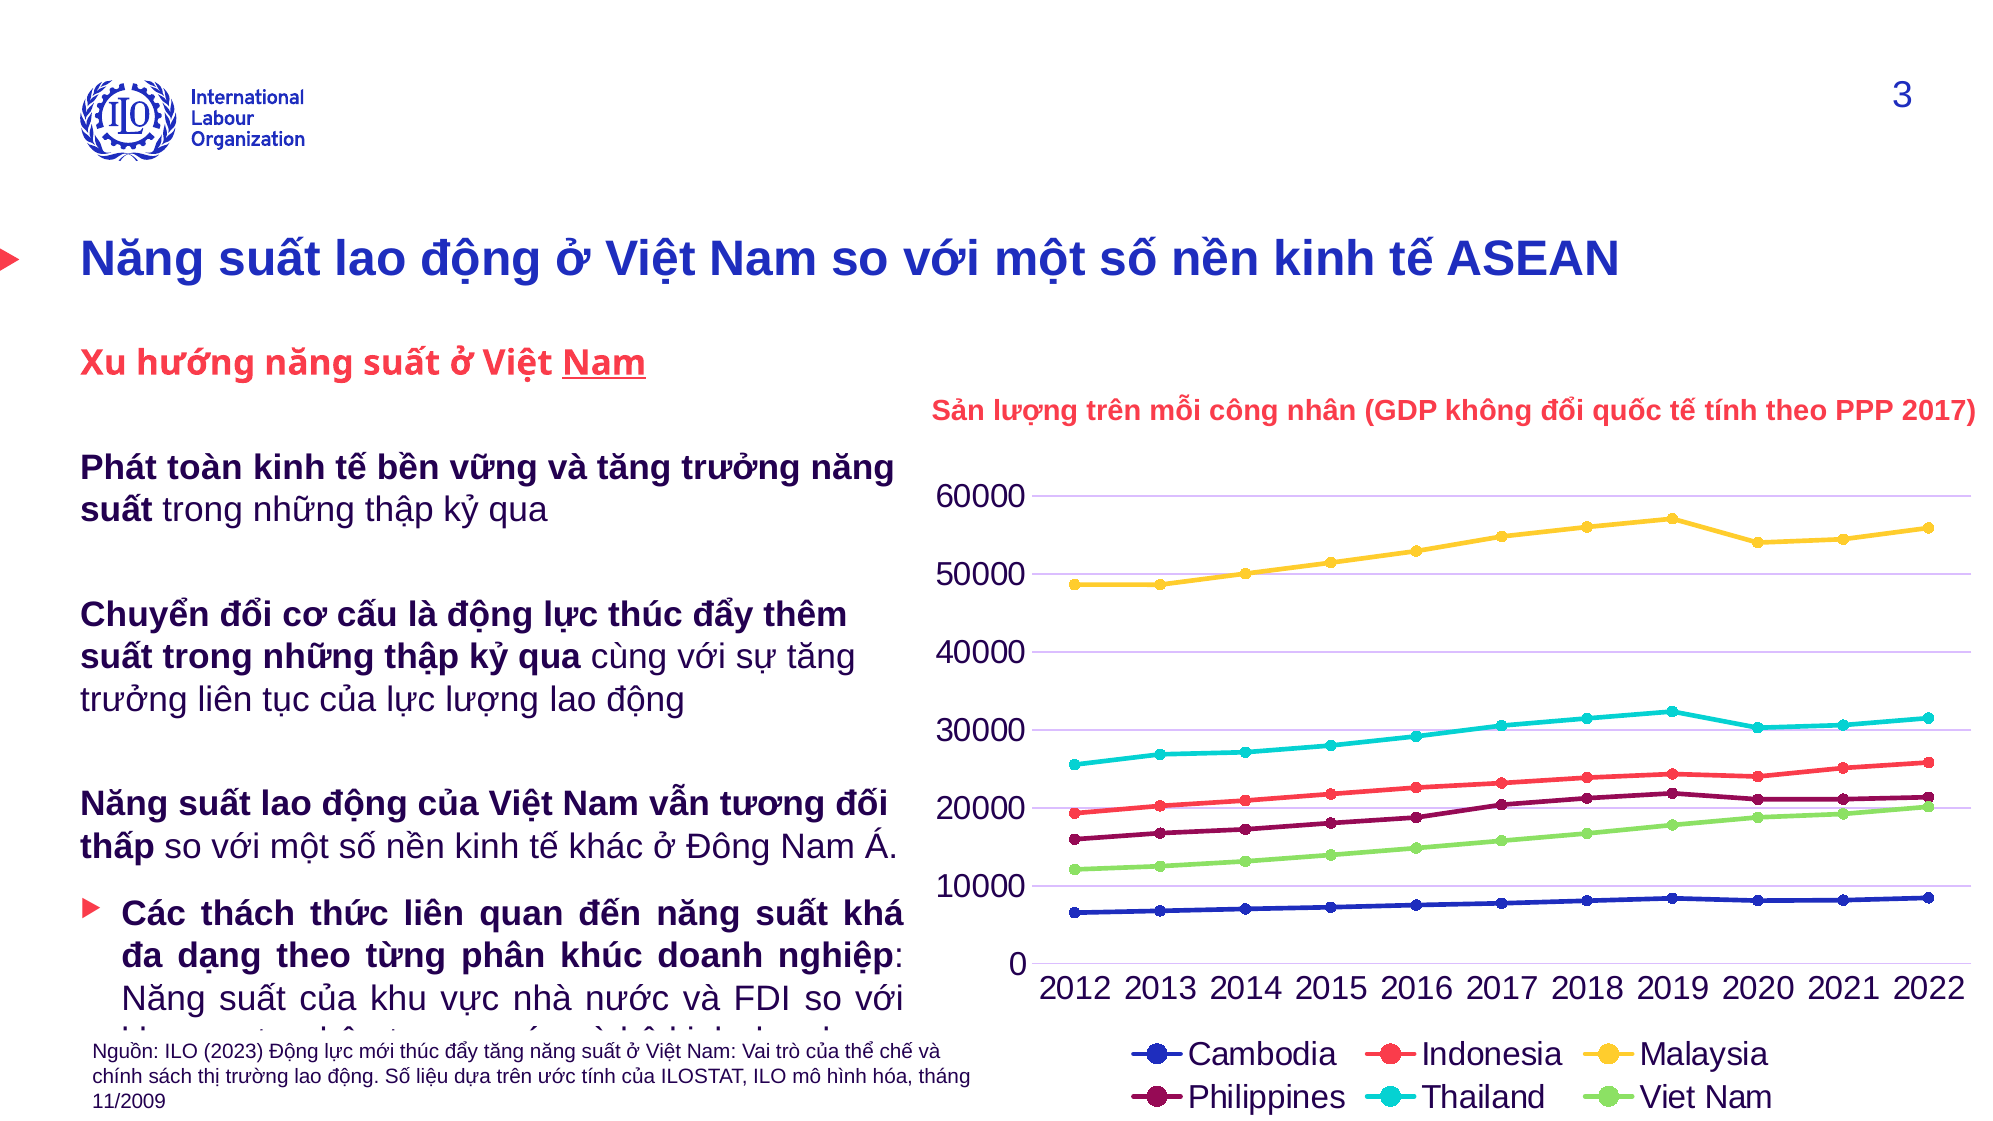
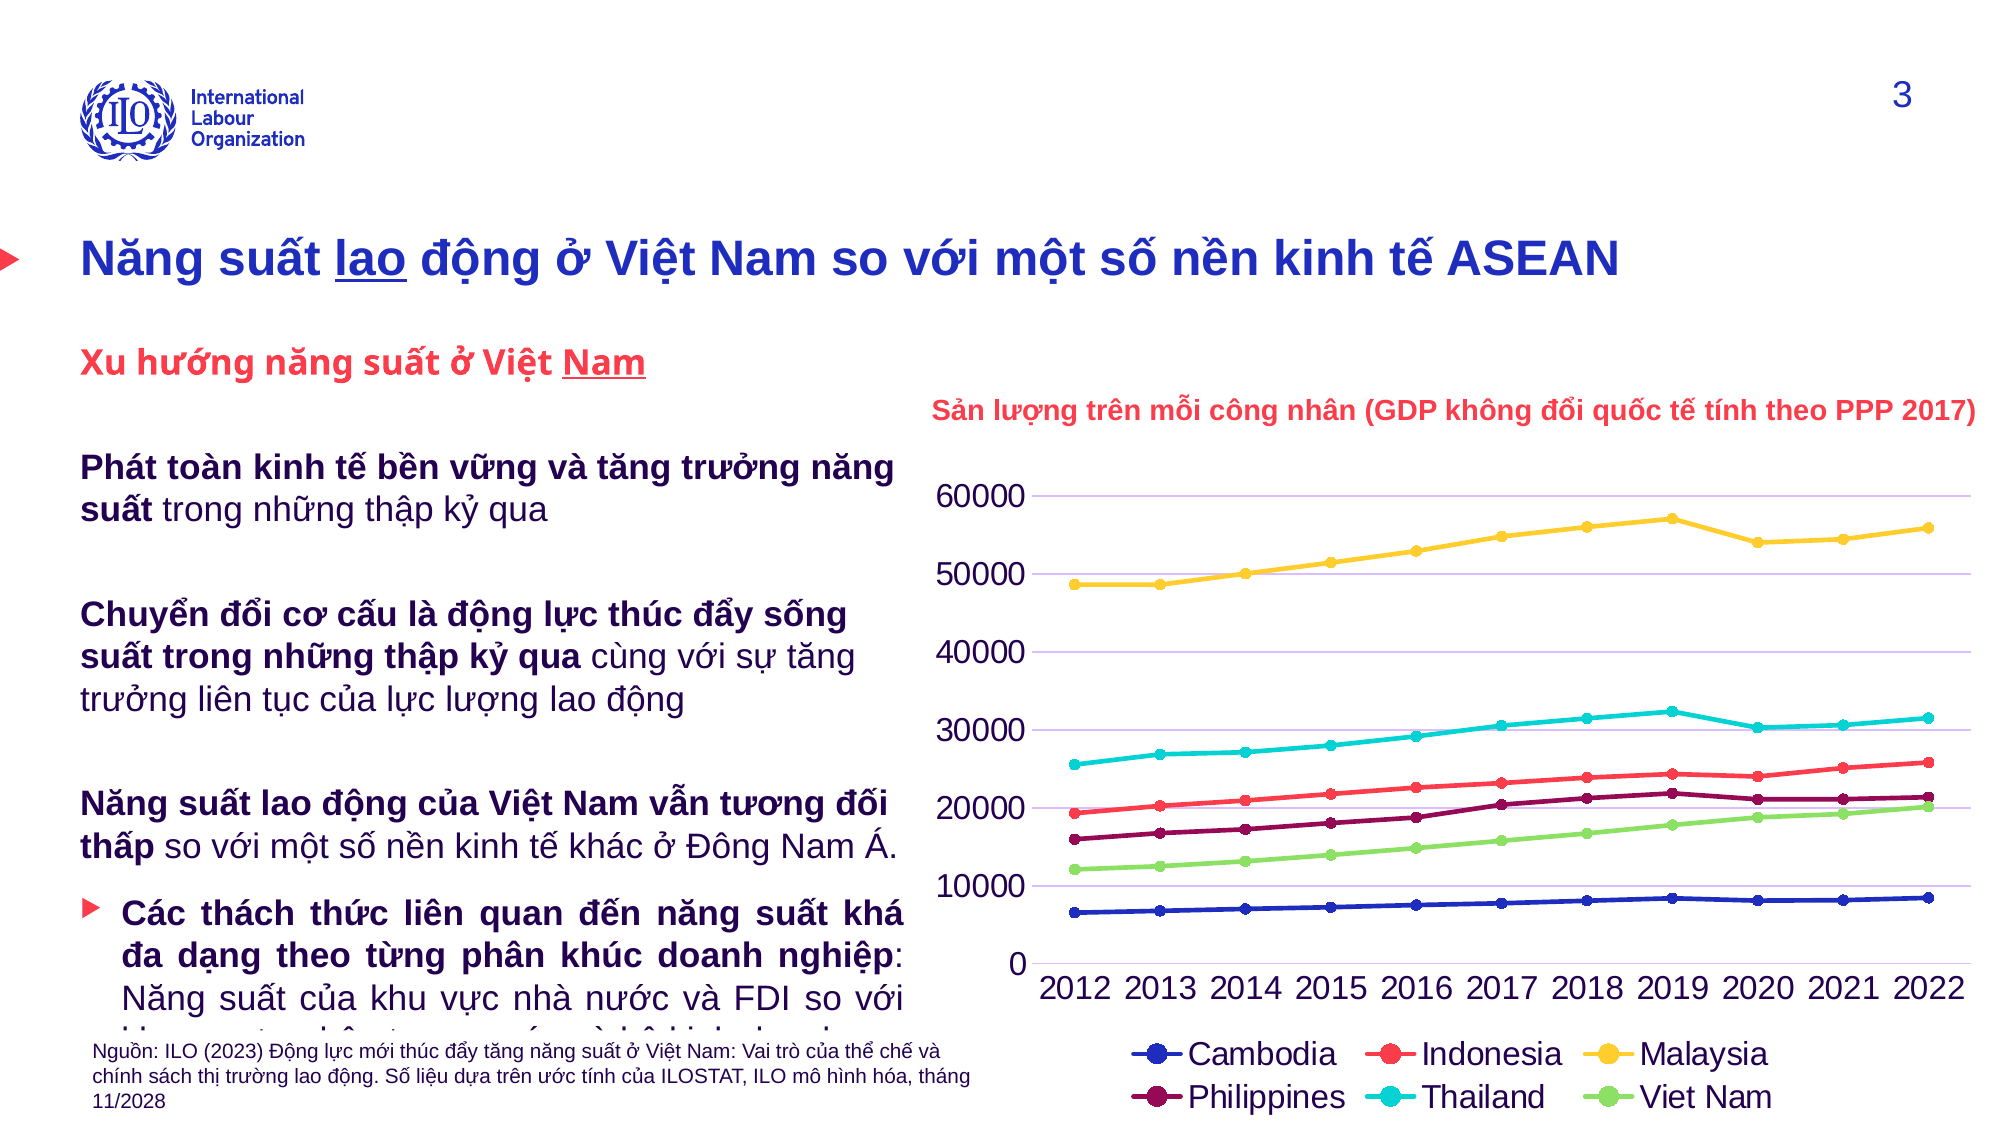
lao at (371, 259) underline: none -> present
thêm: thêm -> sống
11/2009: 11/2009 -> 11/2028
